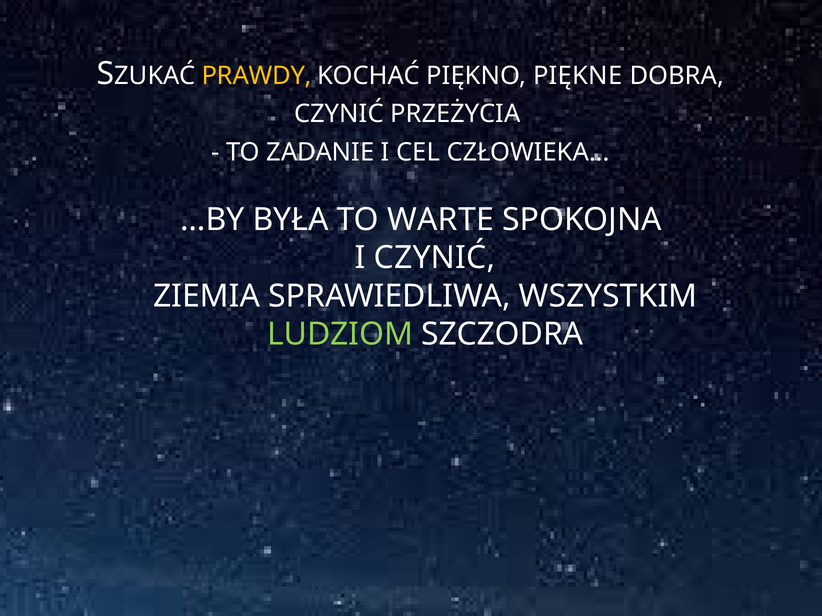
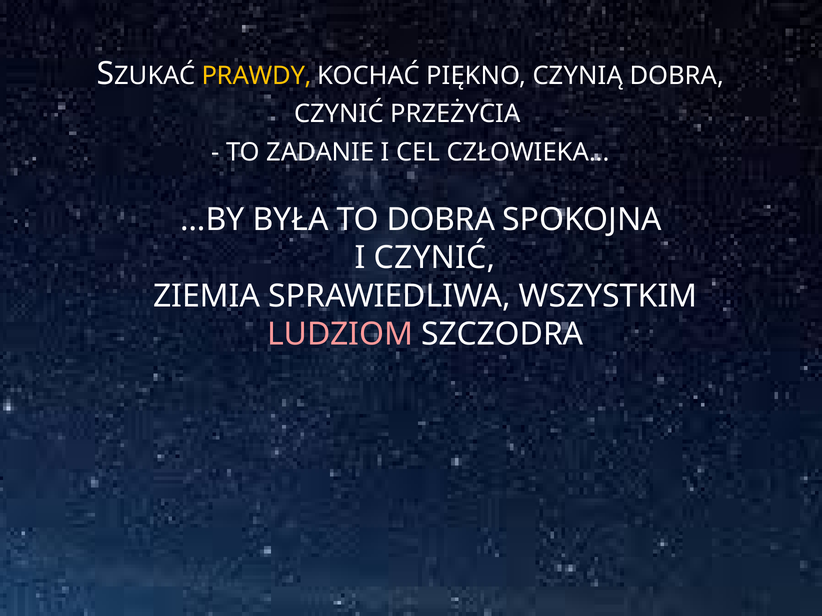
PIĘKNE: PIĘKNE -> CZYNIĄ
TO WARTE: WARTE -> DOBRA
LUDZIOM colour: light green -> pink
